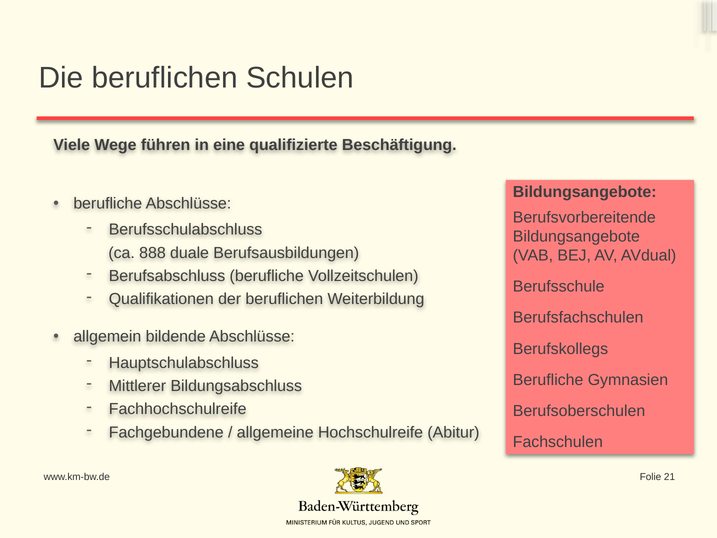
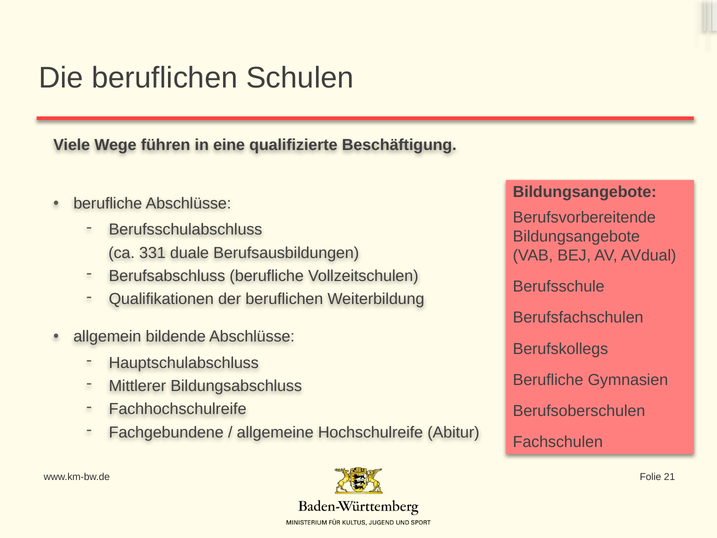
888: 888 -> 331
